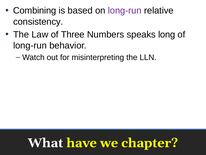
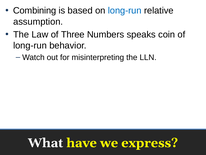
long-run at (125, 11) colour: purple -> blue
consistency: consistency -> assumption
long: long -> coin
chapter: chapter -> express
